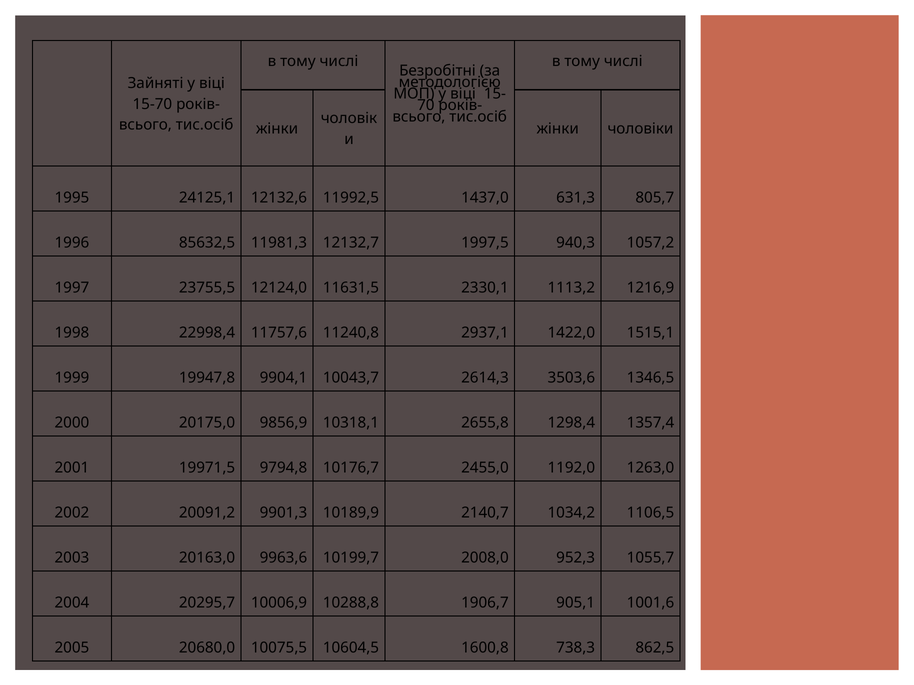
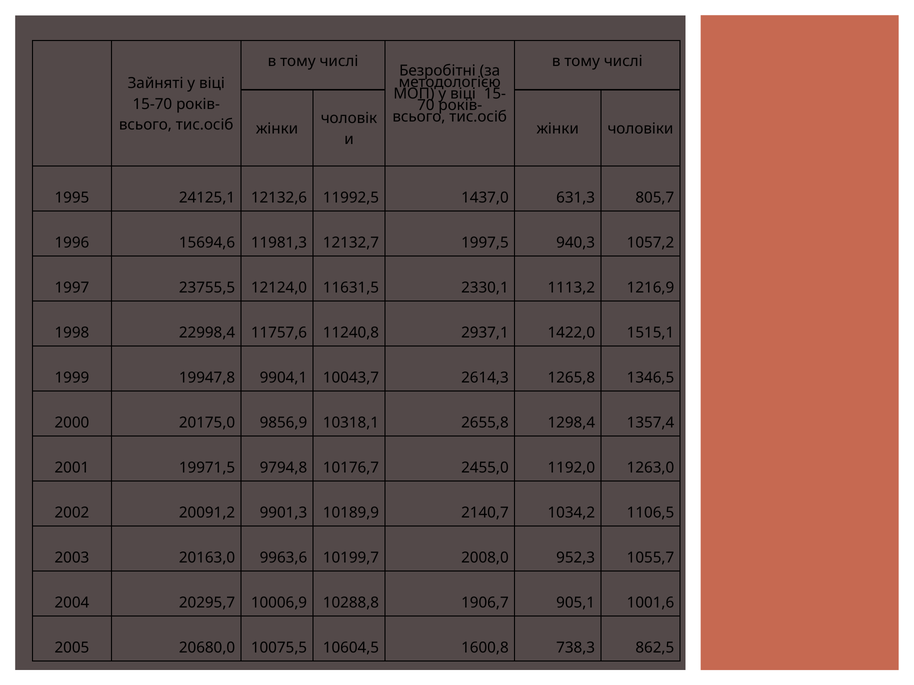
85632,5: 85632,5 -> 15694,6
3503,6: 3503,6 -> 1265,8
